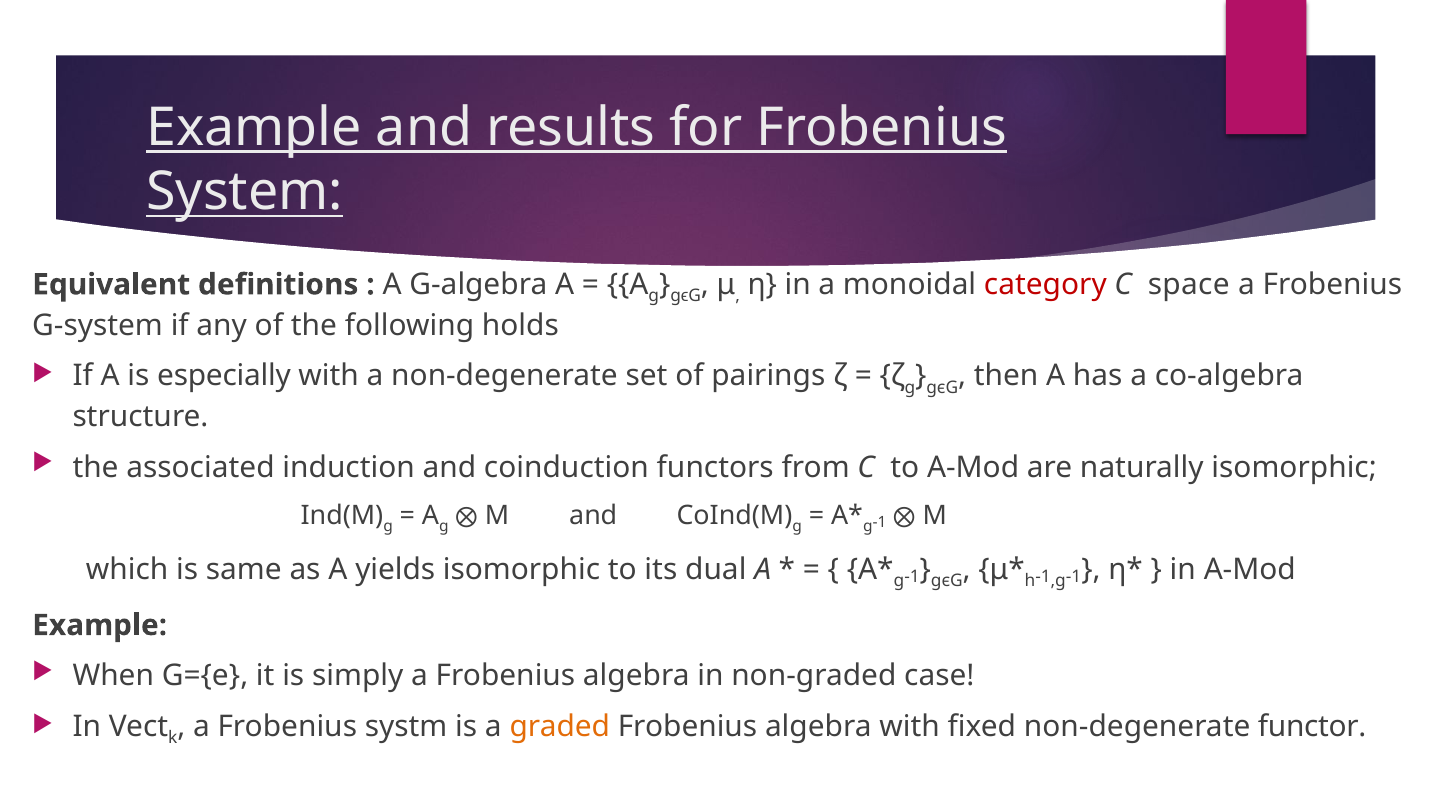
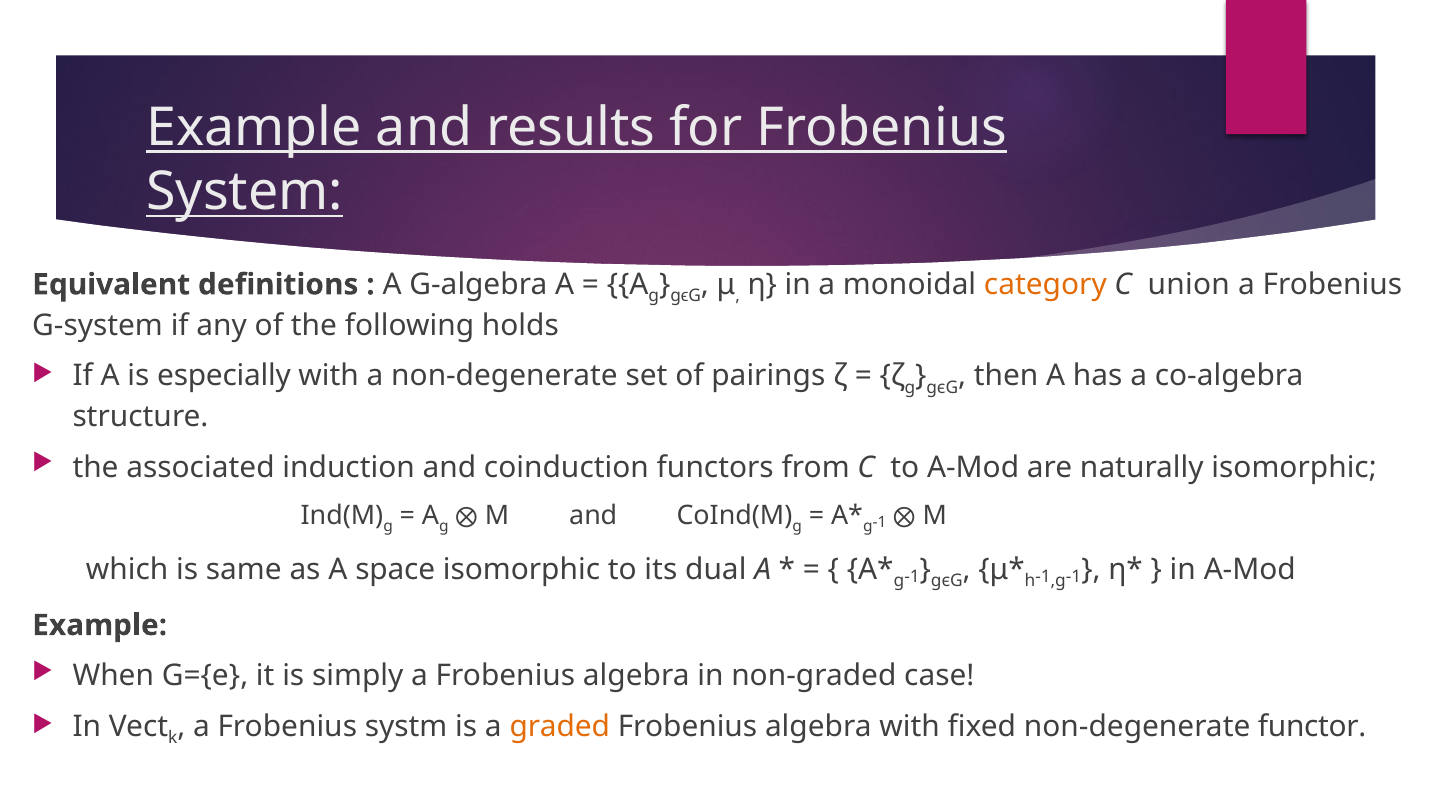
category colour: red -> orange
space: space -> union
yields: yields -> space
